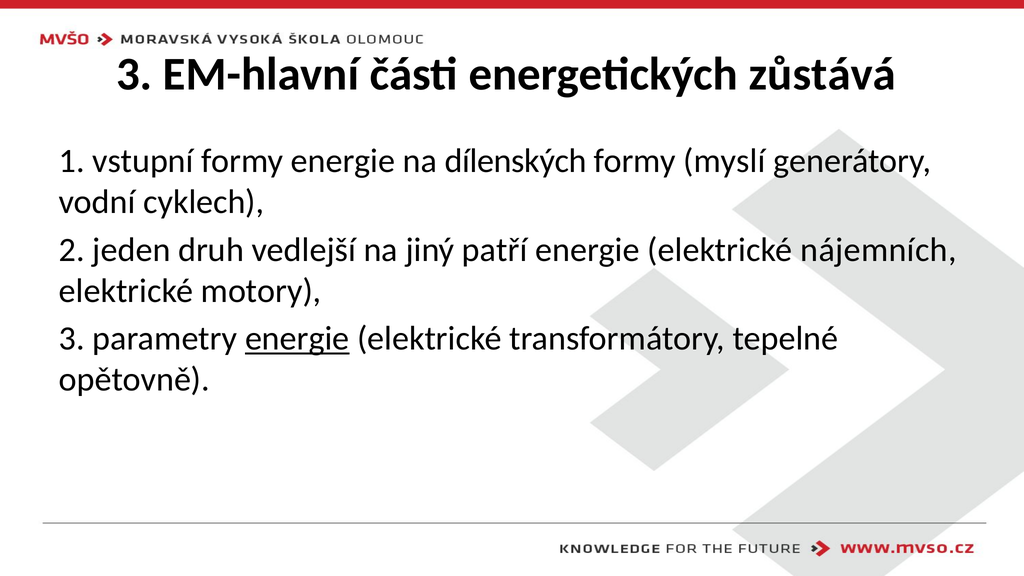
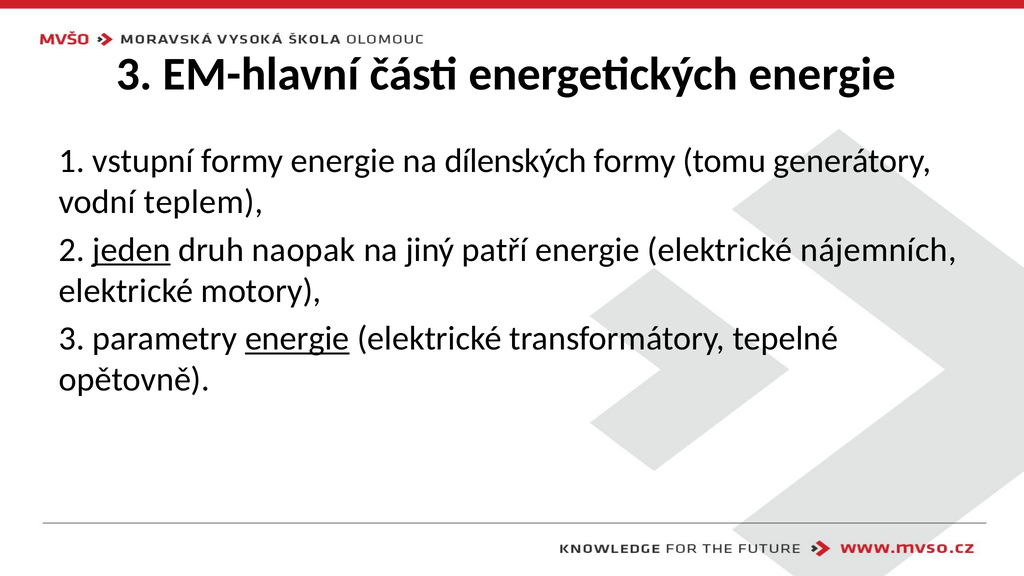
energetických zůstává: zůstává -> energie
myslí: myslí -> tomu
cyklech: cyklech -> teplem
jeden underline: none -> present
vedlejší: vedlejší -> naopak
